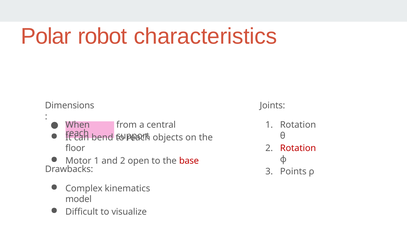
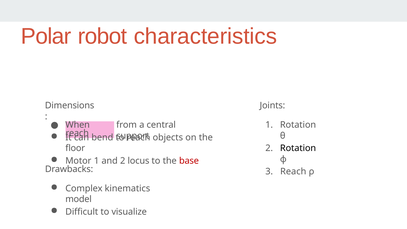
Rotation at (298, 148) colour: red -> black
open: open -> locus
Points at (293, 172): Points -> Reach
